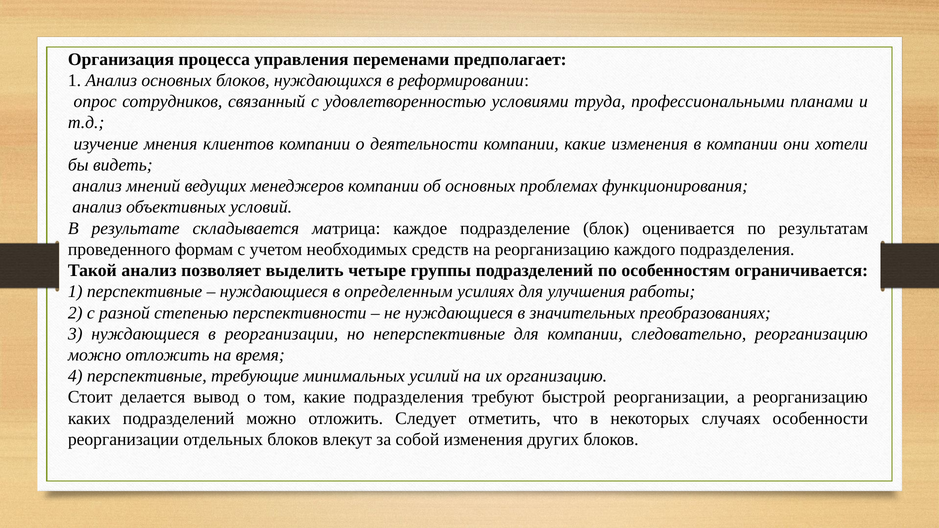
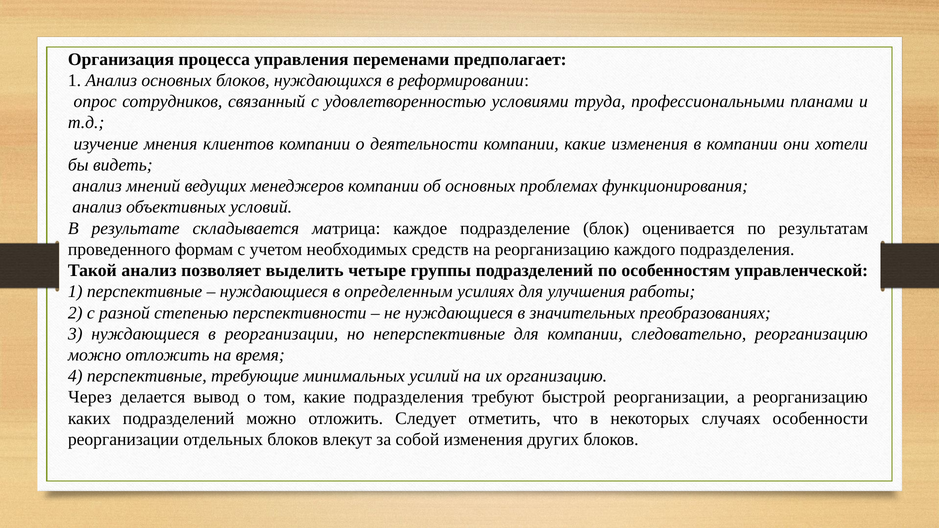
ограничивается: ограничивается -> управленческой
Стоит: Стоит -> Через
